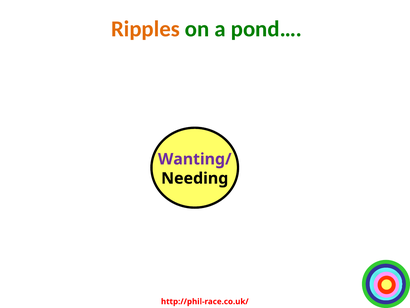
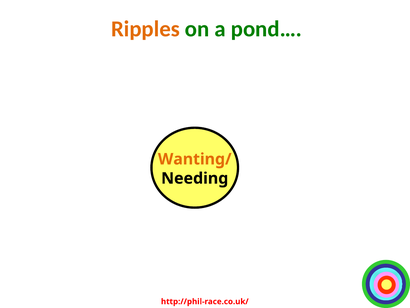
Wanting/ colour: purple -> orange
